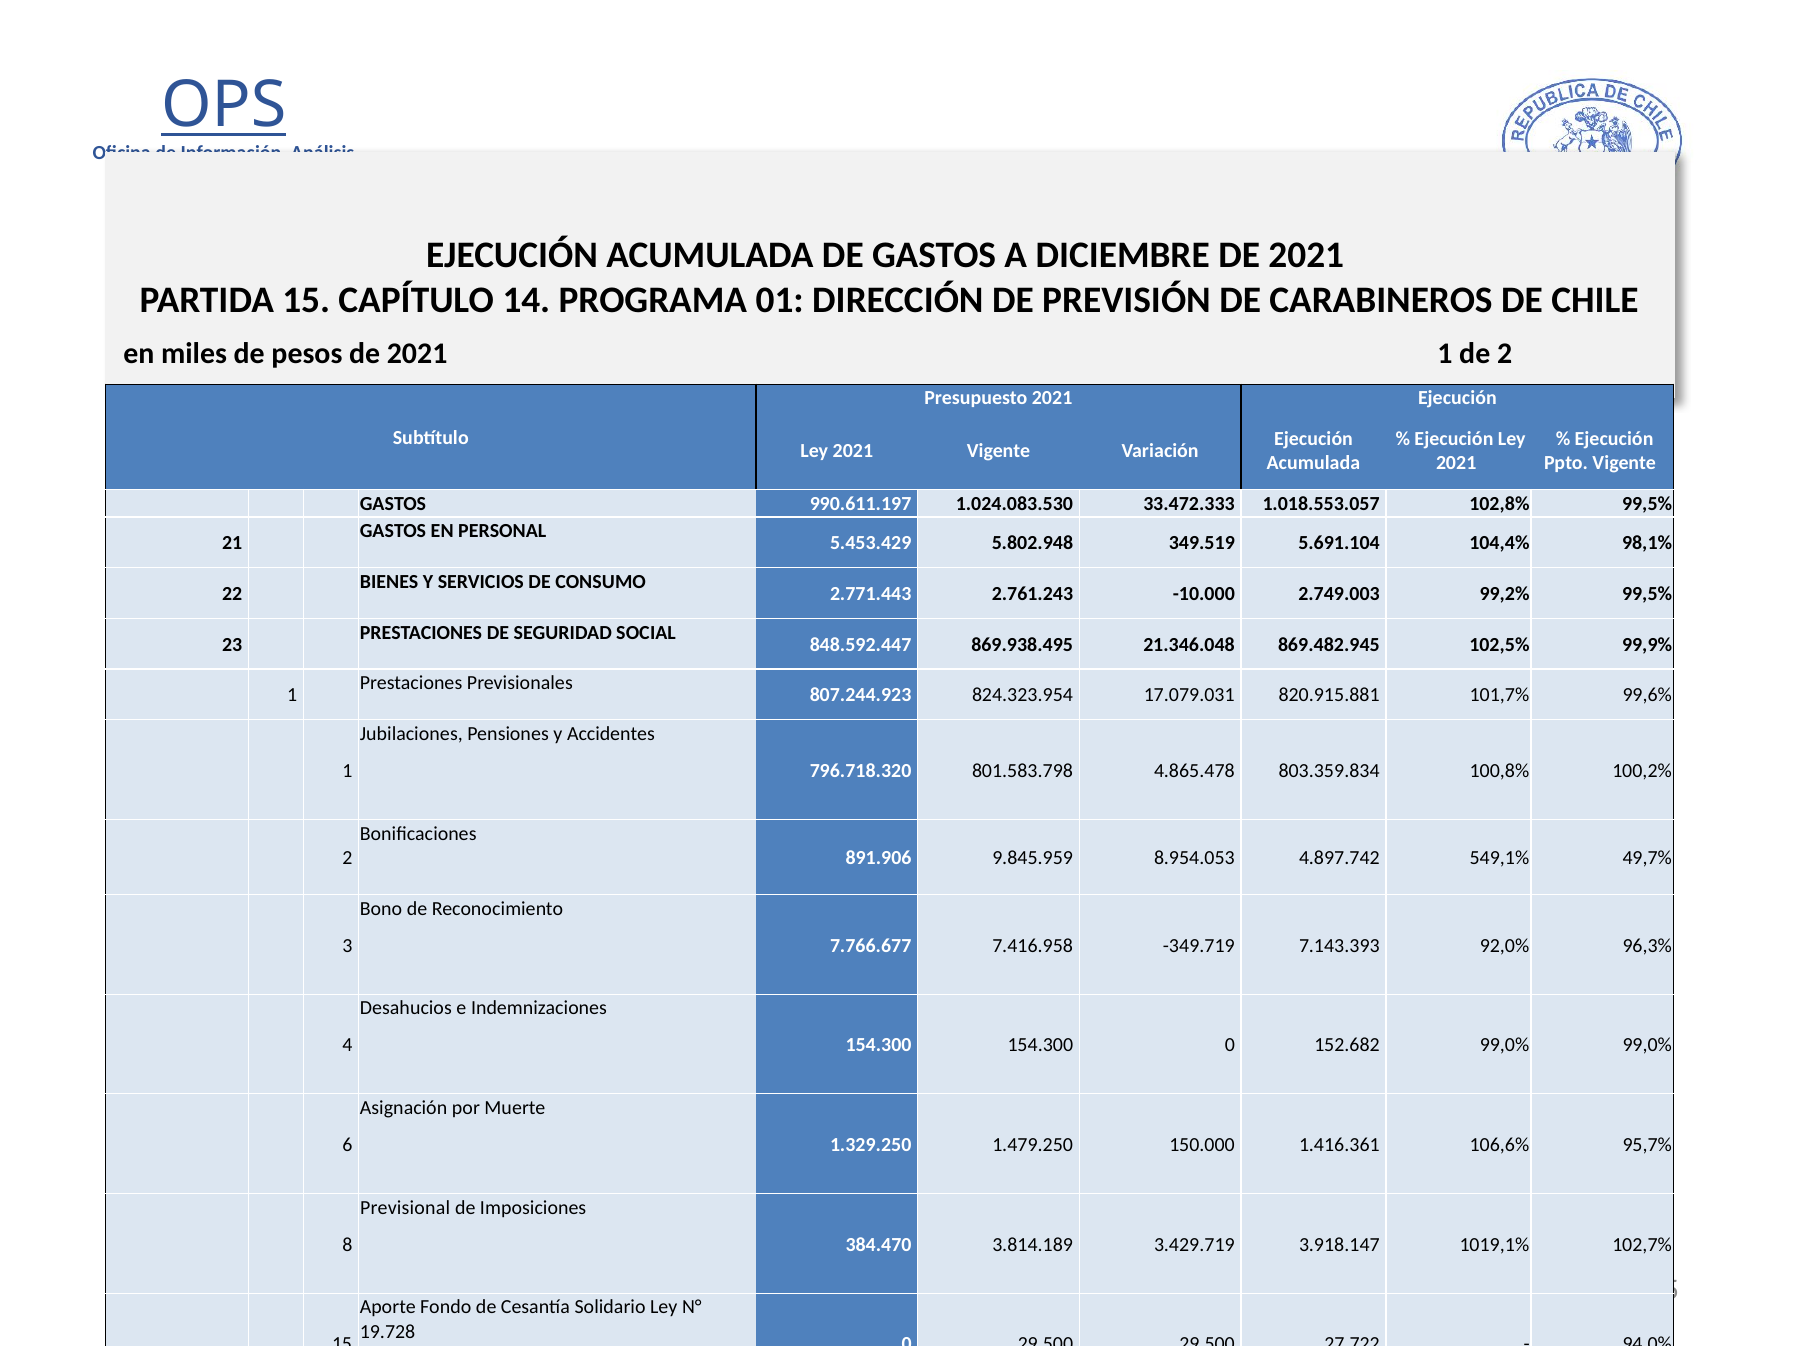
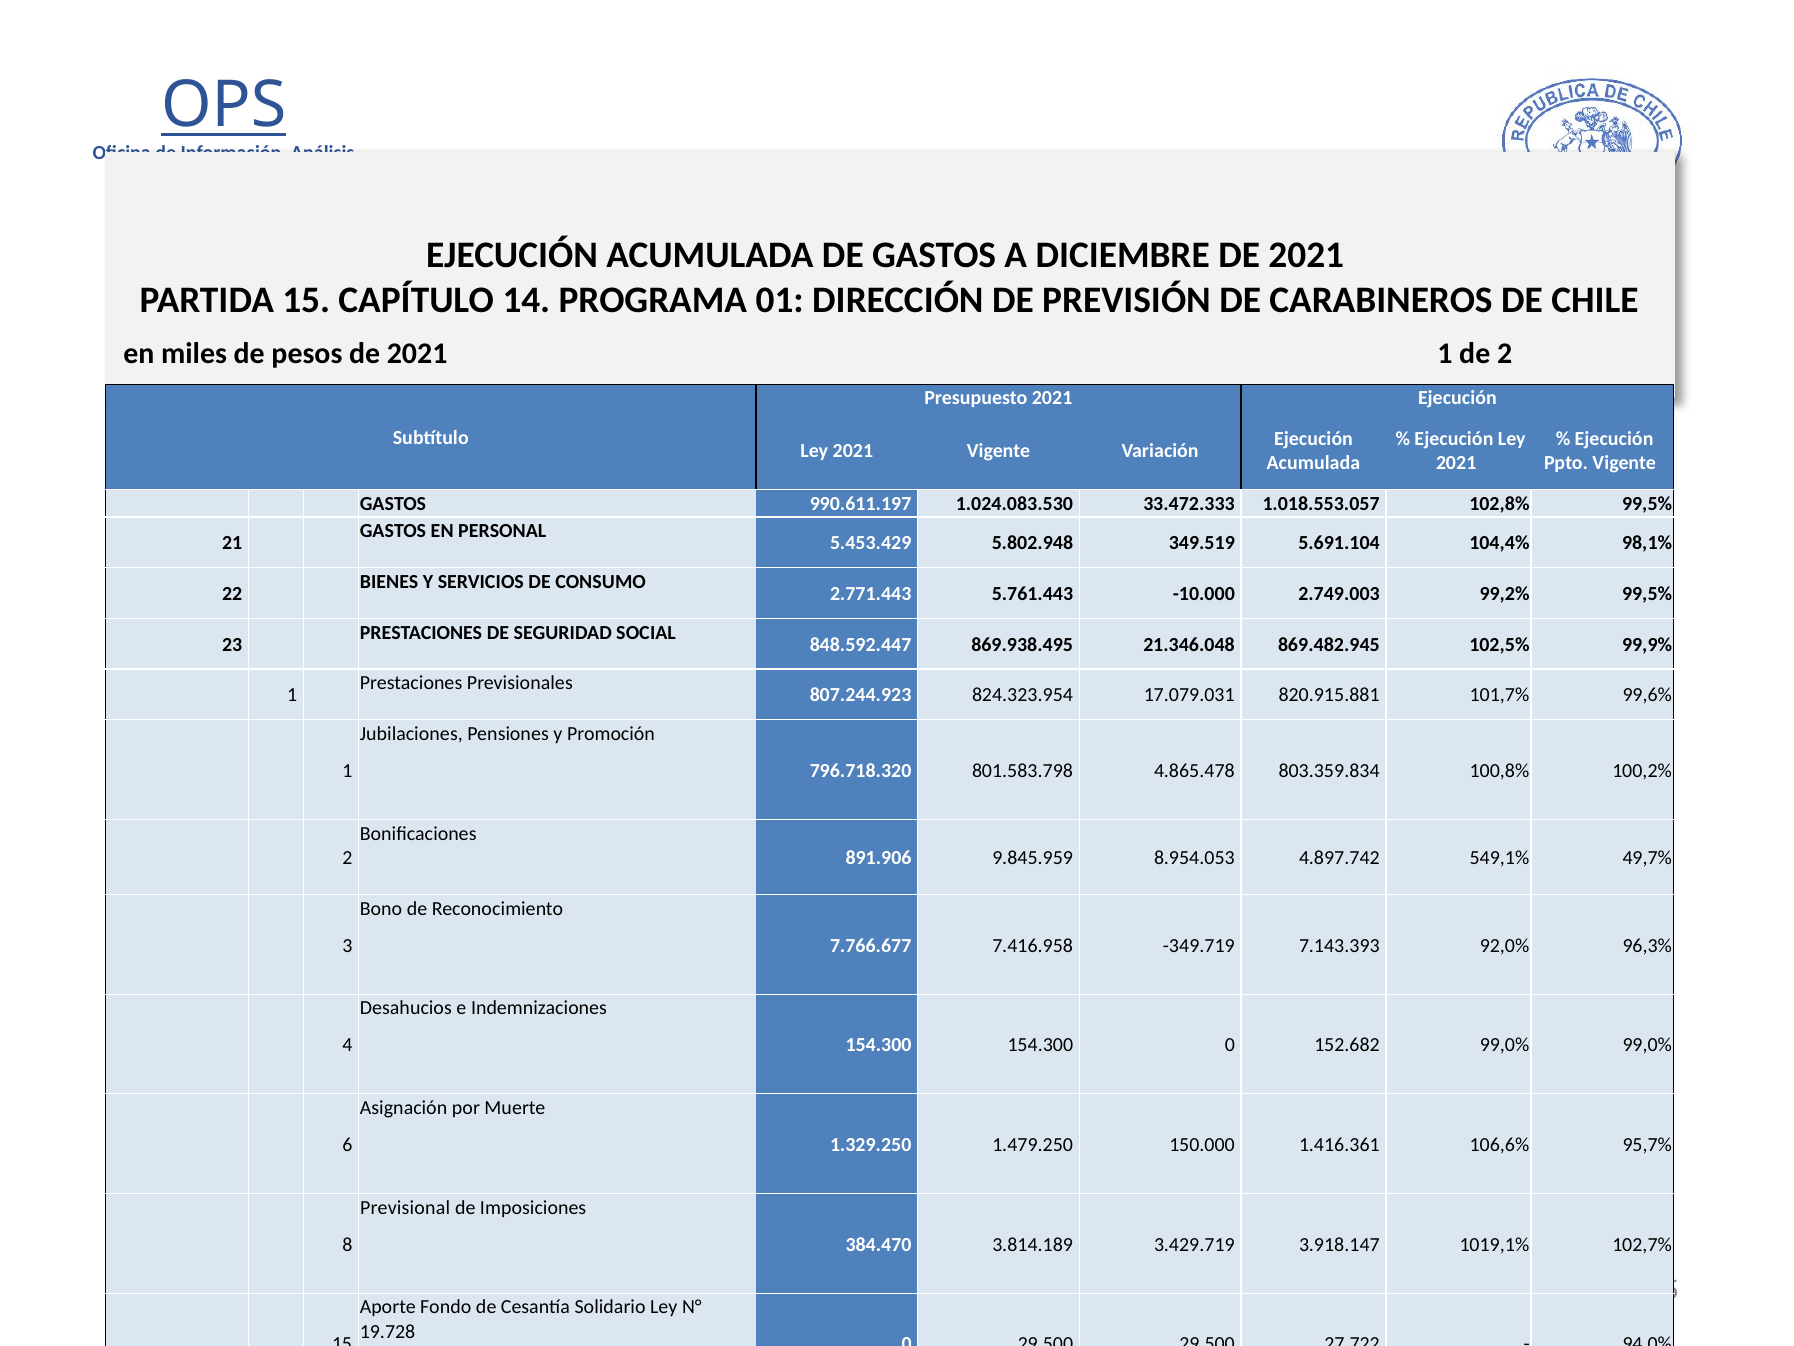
2.761.243: 2.761.243 -> 5.761.443
Accidentes: Accidentes -> Promoción
